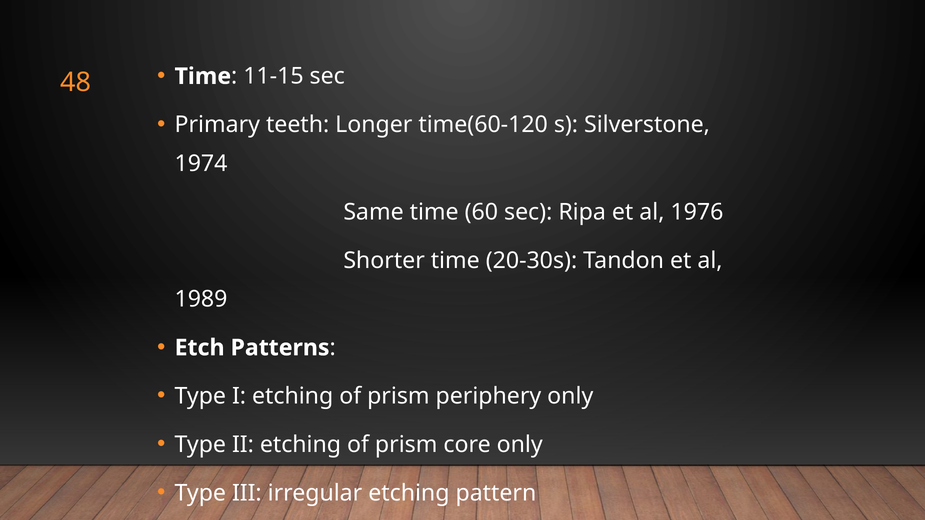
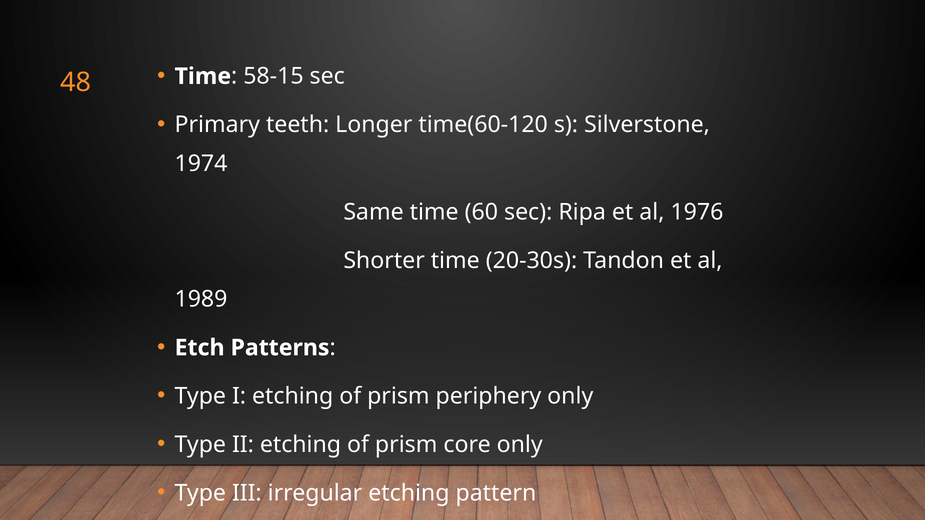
11-15: 11-15 -> 58-15
